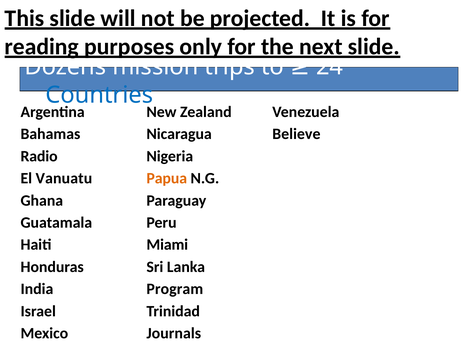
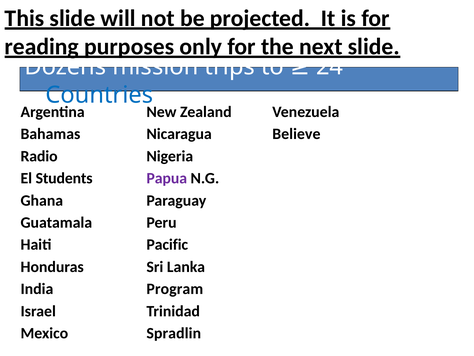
Vanuatu: Vanuatu -> Students
Papua colour: orange -> purple
Miami: Miami -> Pacific
Journals: Journals -> Spradlin
